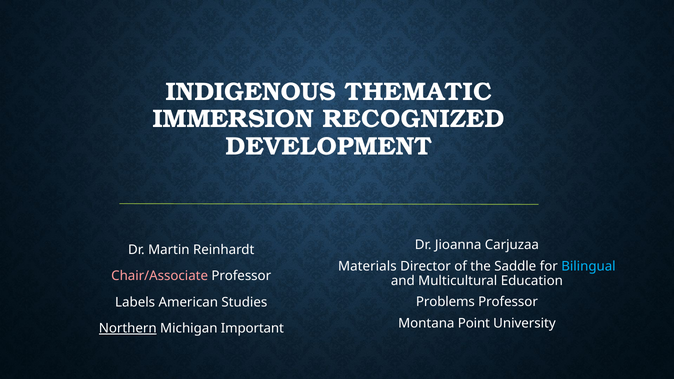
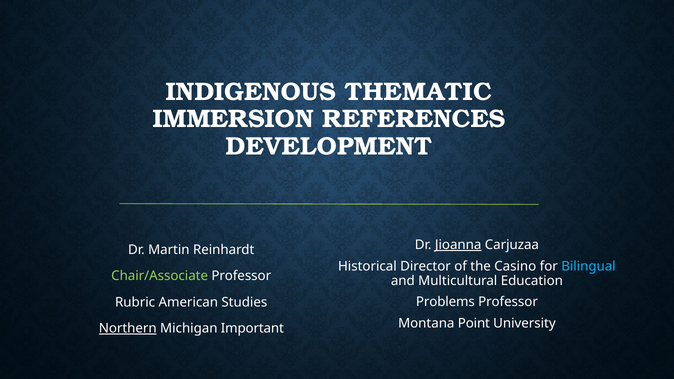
RECOGNIZED: RECOGNIZED -> REFERENCES
Jioanna underline: none -> present
Materials: Materials -> Historical
Saddle: Saddle -> Casino
Chair/Associate colour: pink -> light green
Labels: Labels -> Rubric
